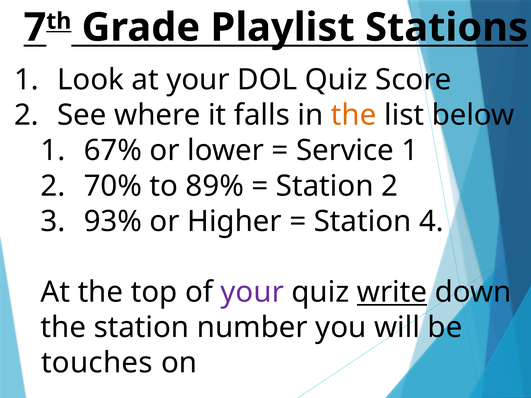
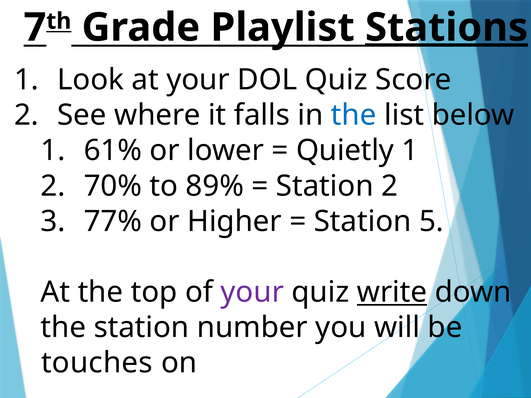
Stations underline: none -> present
the at (354, 115) colour: orange -> blue
67%: 67% -> 61%
Service: Service -> Quietly
93%: 93% -> 77%
4: 4 -> 5
